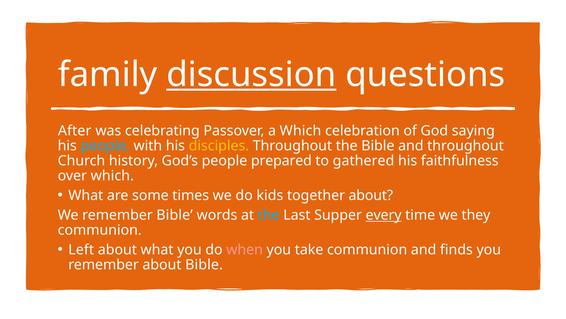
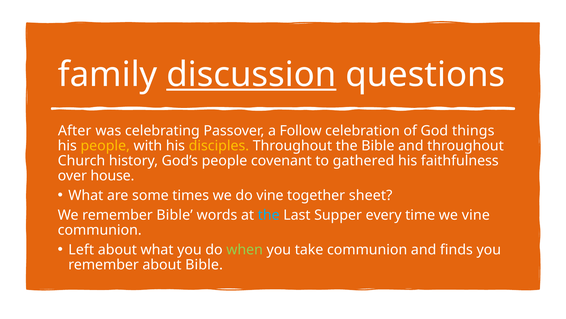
a Which: Which -> Follow
saying: saying -> things
people at (105, 146) colour: light blue -> yellow
prepared: prepared -> covenant
over which: which -> house
do kids: kids -> vine
together about: about -> sheet
every underline: present -> none
we they: they -> vine
when colour: pink -> light green
